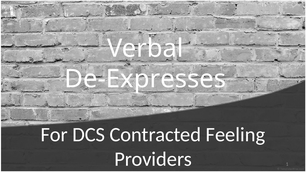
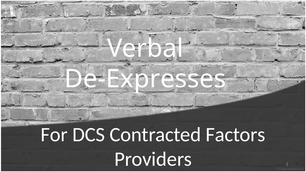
Feeling: Feeling -> Factors
